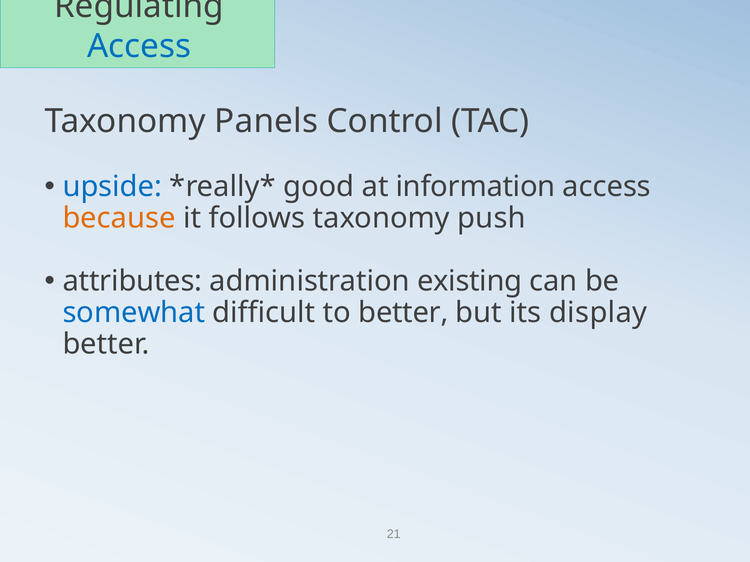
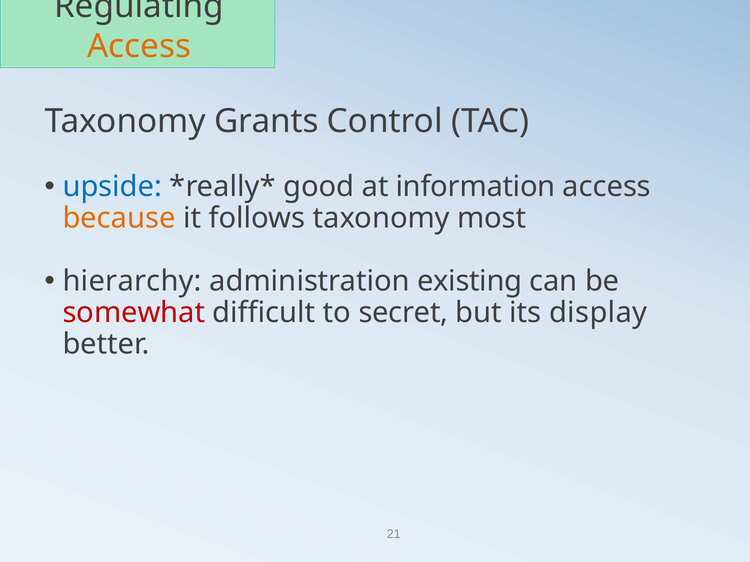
Access at (139, 46) colour: blue -> orange
Panels: Panels -> Grants
push: push -> most
attributes: attributes -> hierarchy
somewhat colour: blue -> red
to better: better -> secret
